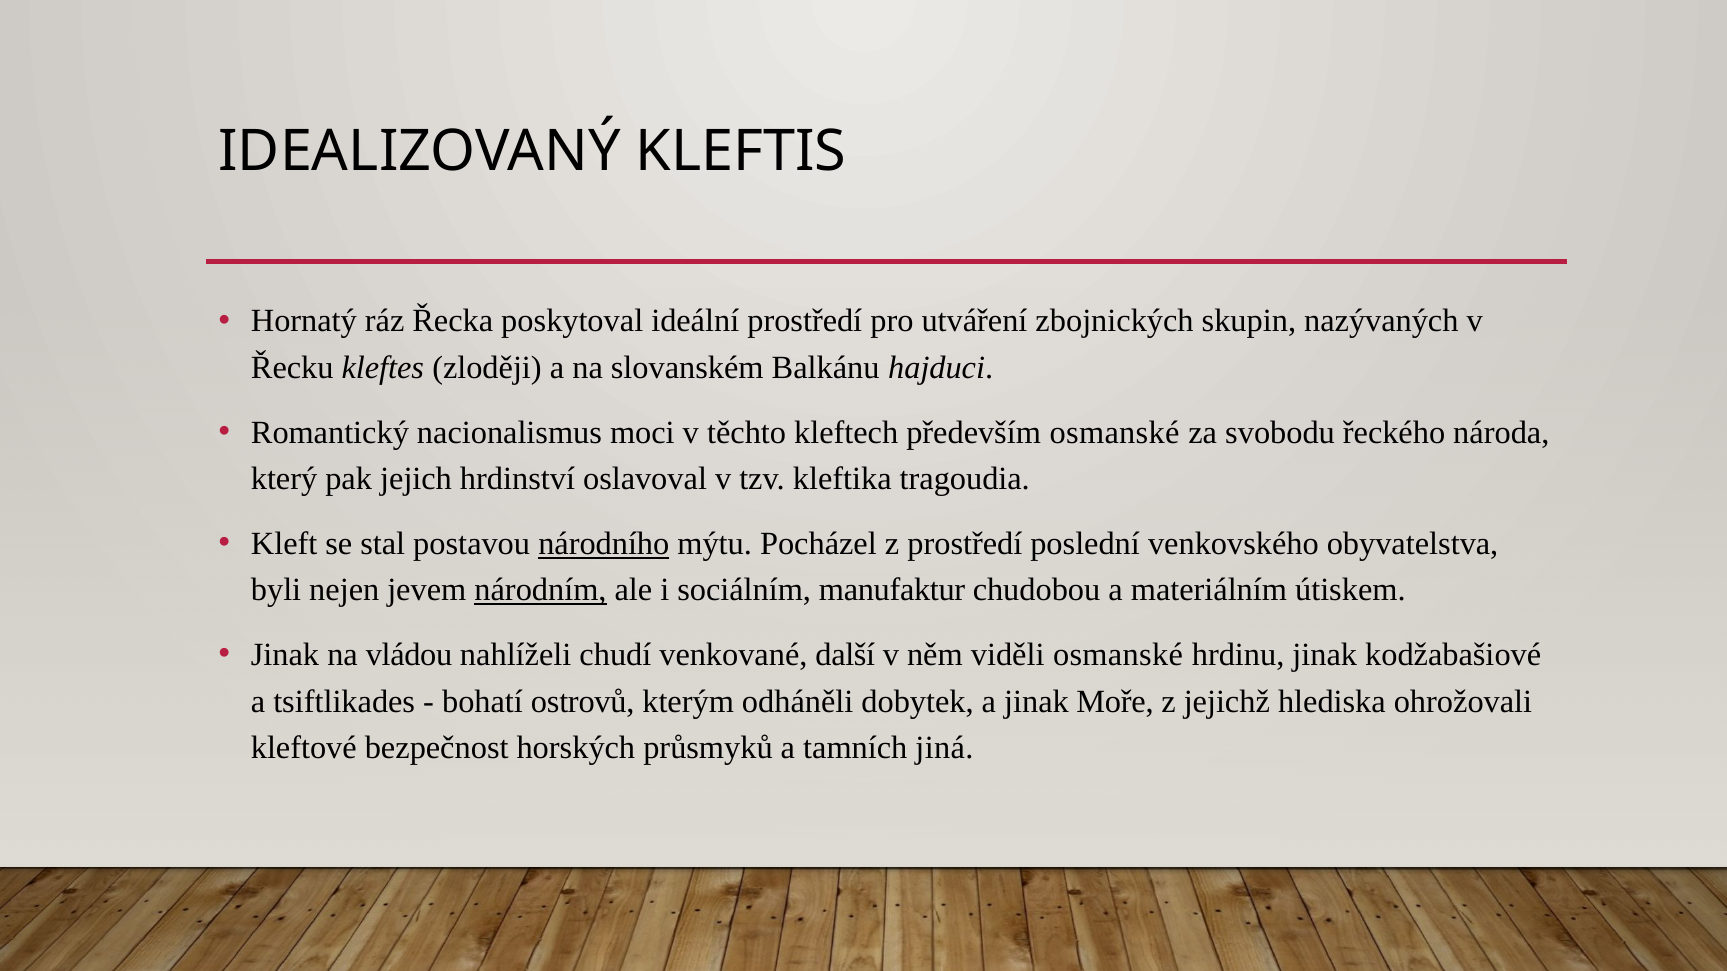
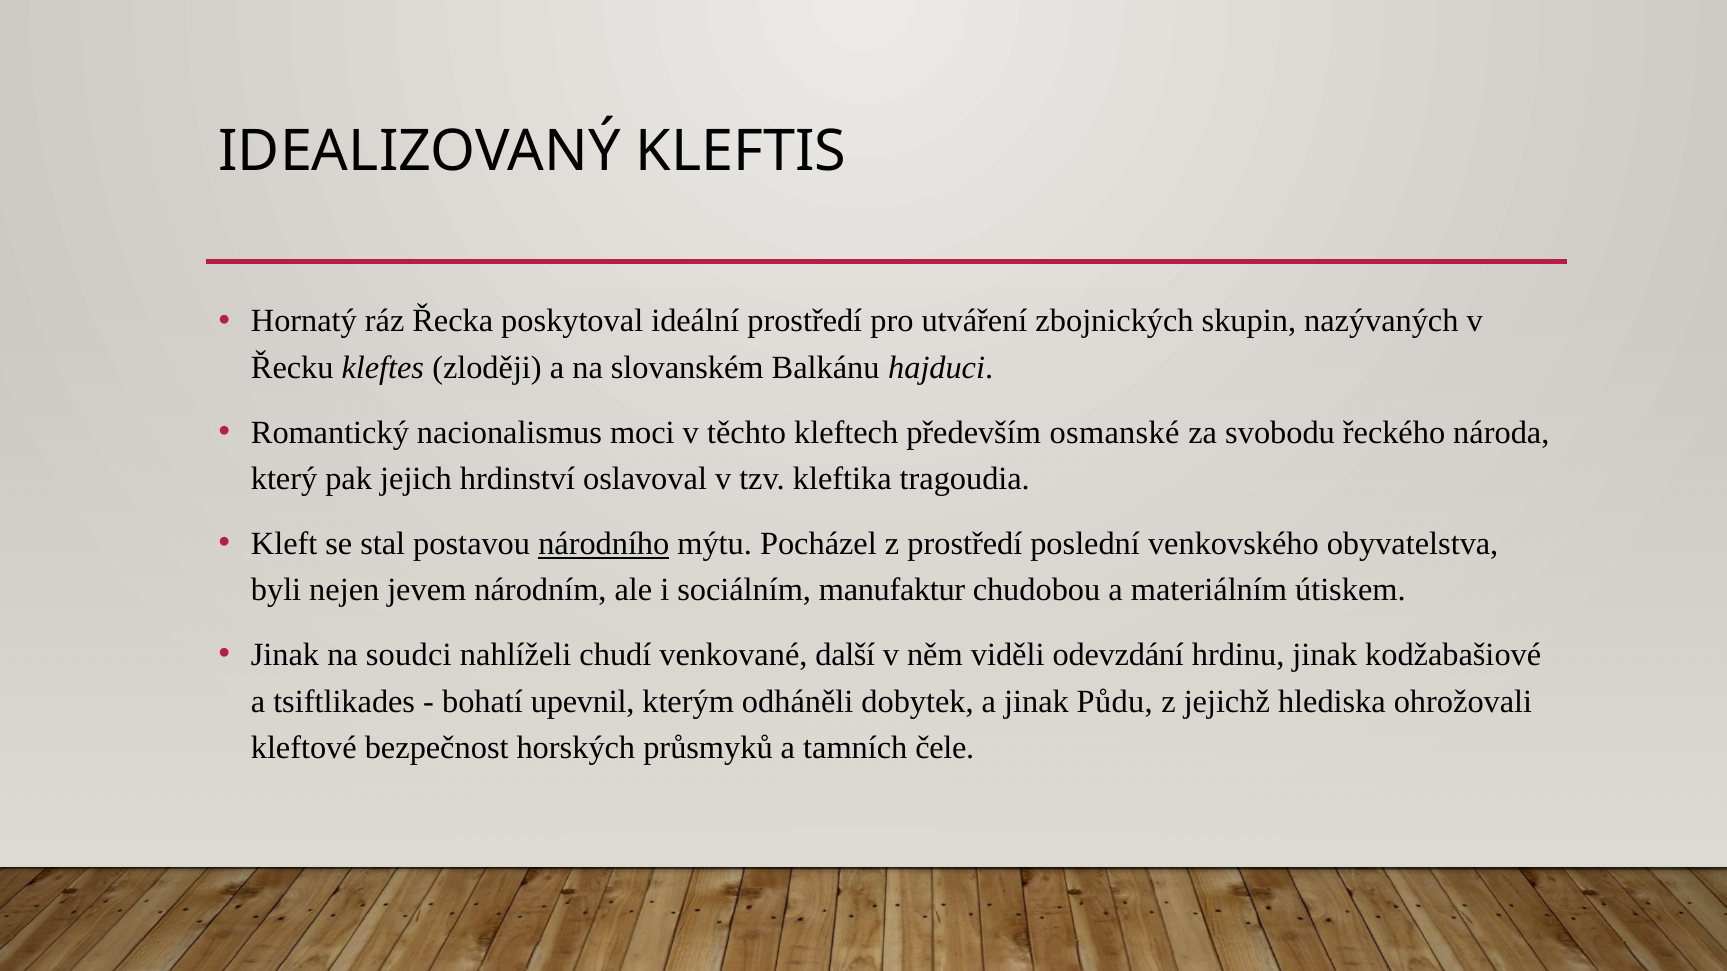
národním underline: present -> none
vládou: vládou -> soudci
viděli osmanské: osmanské -> odevzdání
ostrovů: ostrovů -> upevnil
Moře: Moře -> Půdu
jiná: jiná -> čele
